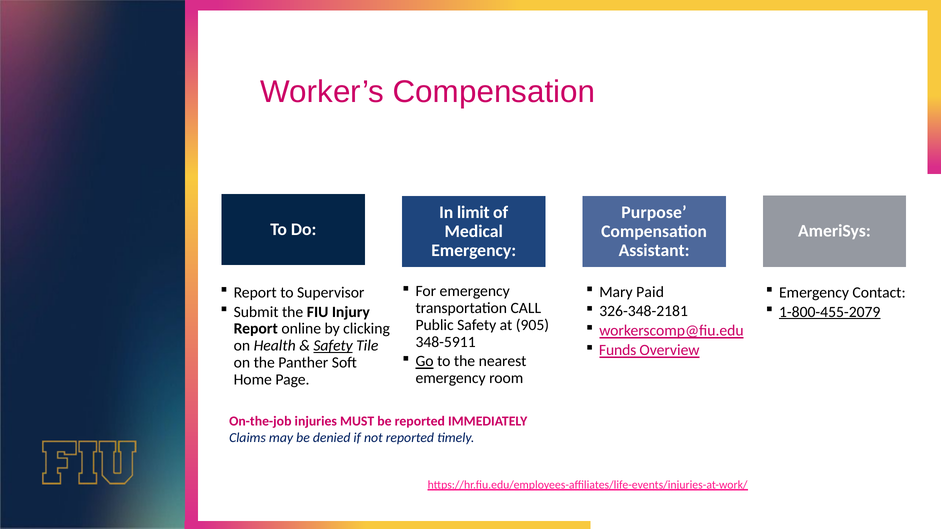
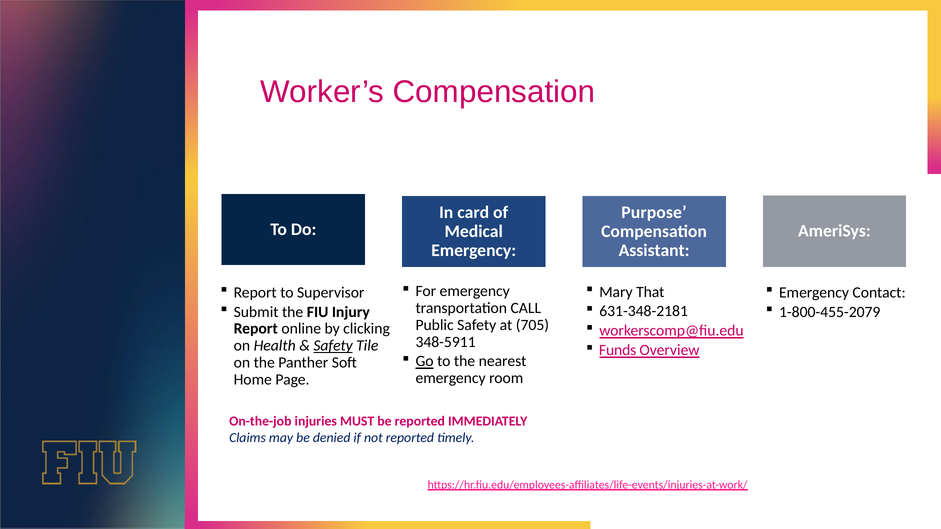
limit: limit -> card
Paid: Paid -> That
326-348-2181: 326-348-2181 -> 631-348-2181
1-800-455-2079 underline: present -> none
905: 905 -> 705
